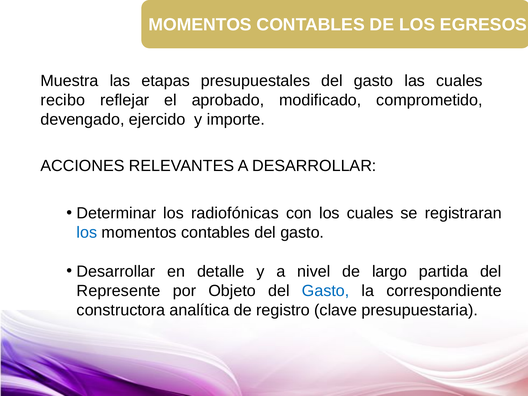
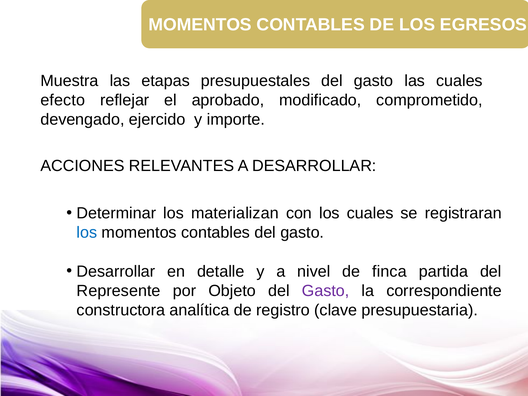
recibo: recibo -> efecto
radiofónicas: radiofónicas -> materializan
largo: largo -> finca
Gasto at (326, 291) colour: blue -> purple
